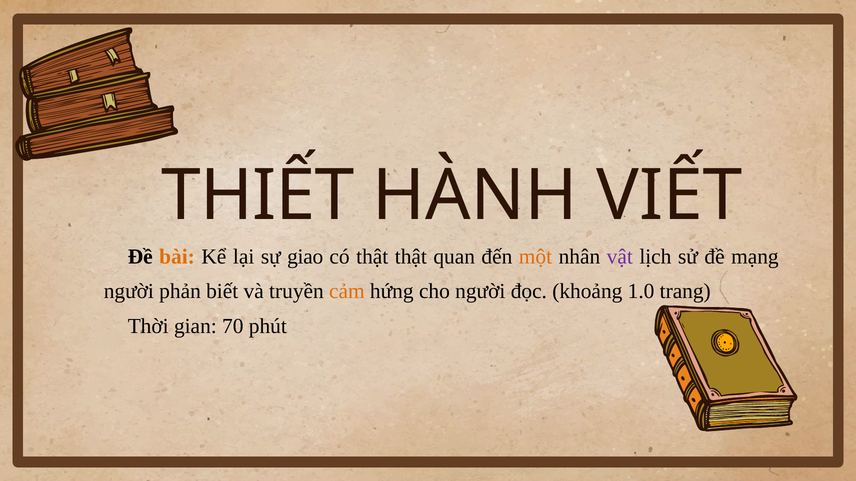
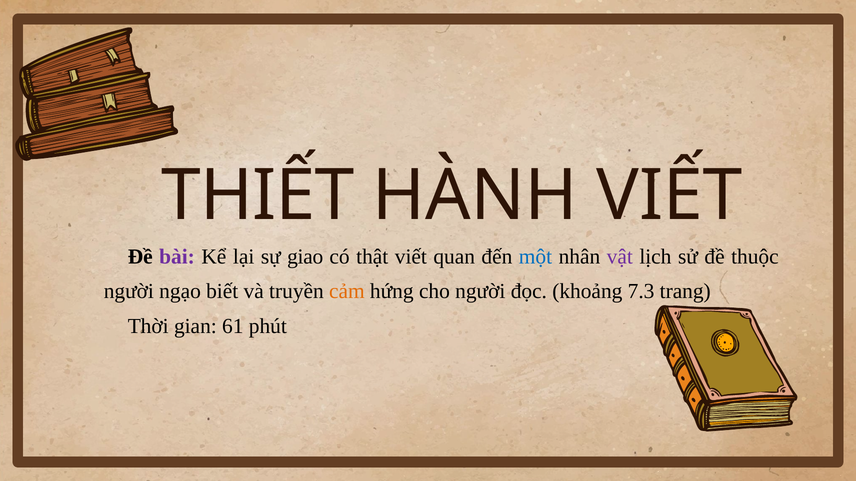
bài colour: orange -> purple
thật thật: thật -> viết
một colour: orange -> blue
mạng: mạng -> thuộc
phản: phản -> ngạo
1.0: 1.0 -> 7.3
70: 70 -> 61
